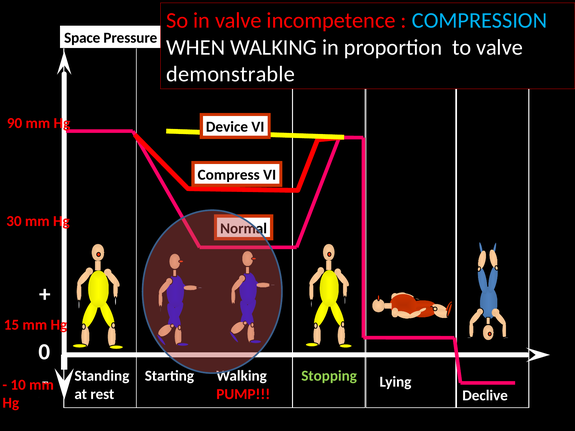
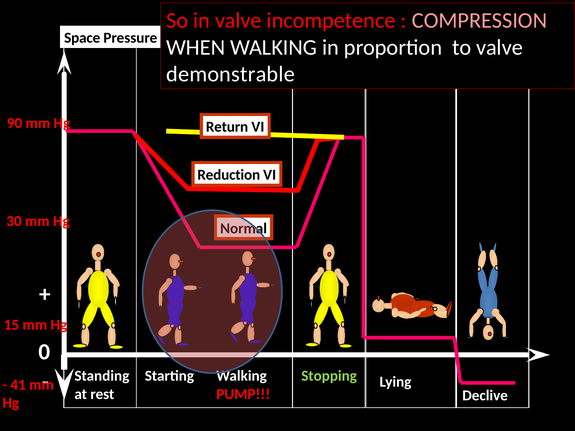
COMPRESSION colour: light blue -> pink
Device: Device -> Return
Compress: Compress -> Reduction
10: 10 -> 41
